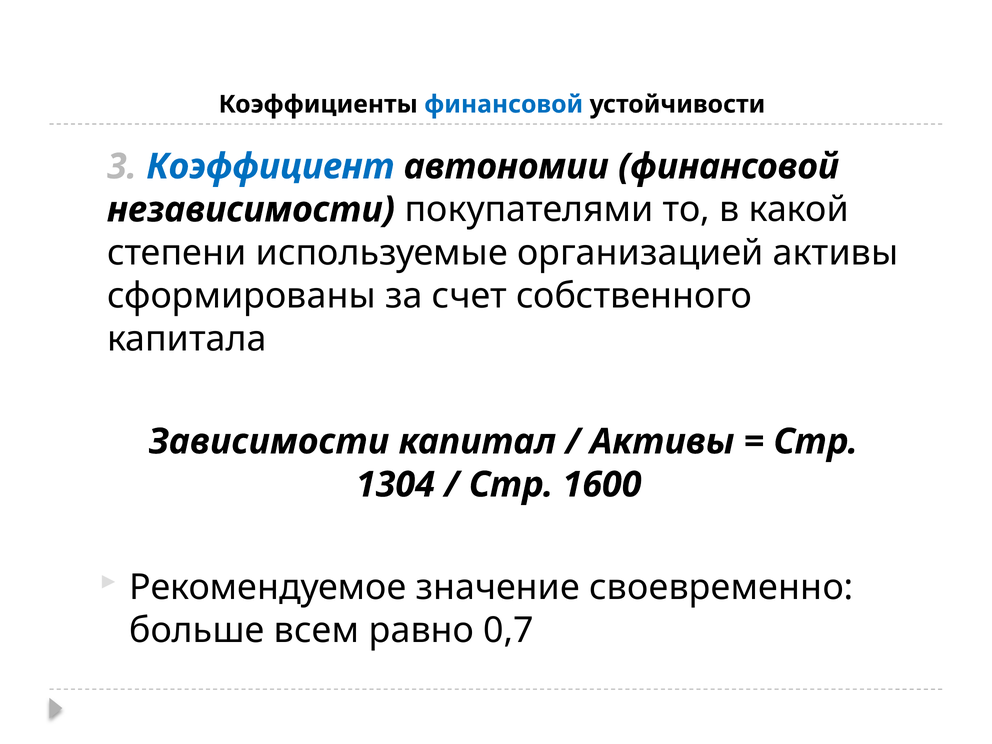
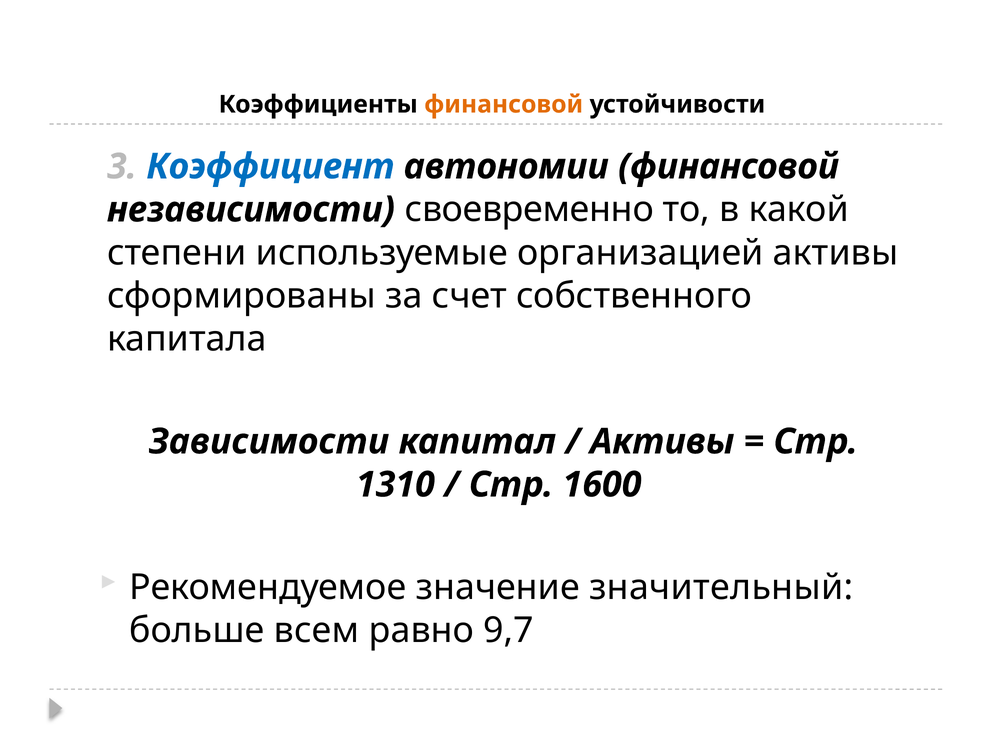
финансовой at (504, 104) colour: blue -> orange
покупателями: покупателями -> своевременно
1304: 1304 -> 1310
своевременно: своевременно -> значительный
0,7: 0,7 -> 9,7
